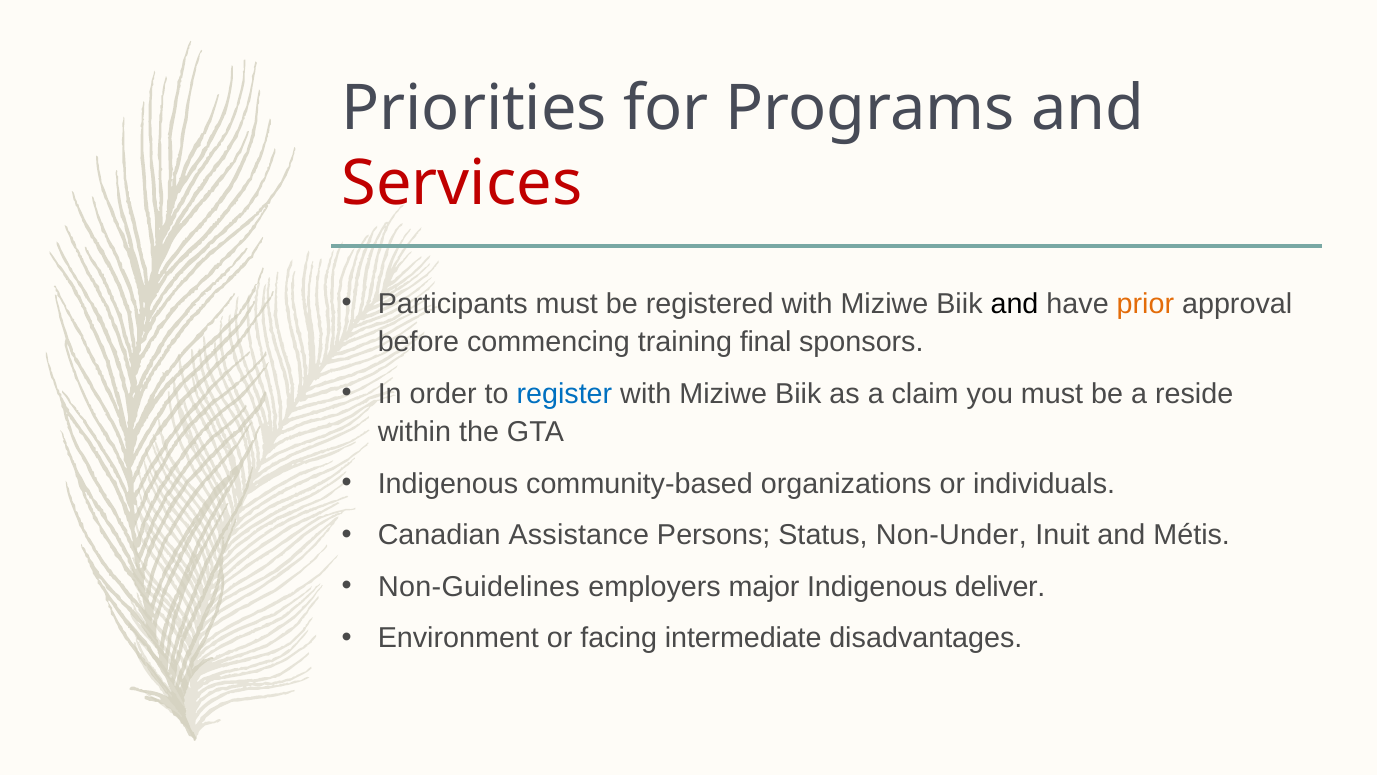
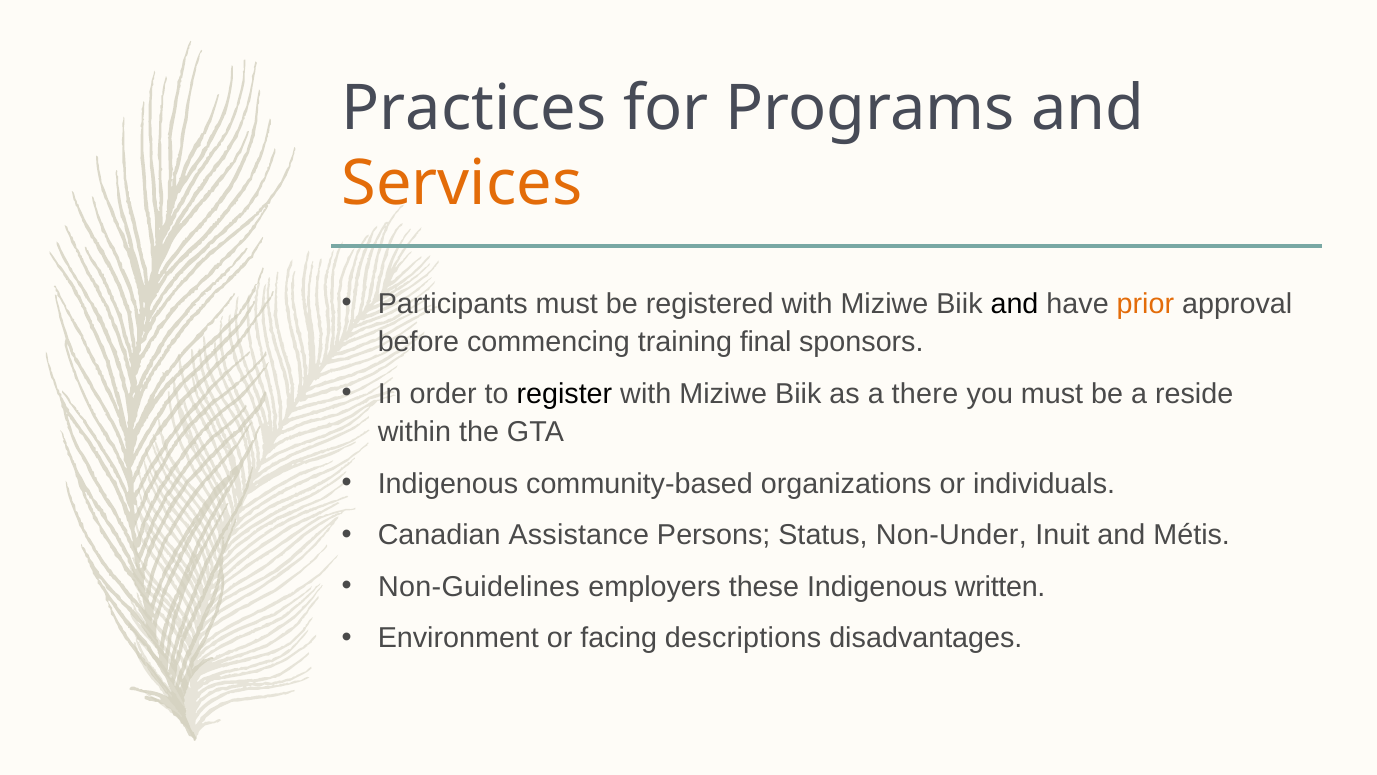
Priorities: Priorities -> Practices
Services colour: red -> orange
register colour: blue -> black
claim: claim -> there
major: major -> these
deliver: deliver -> written
intermediate: intermediate -> descriptions
